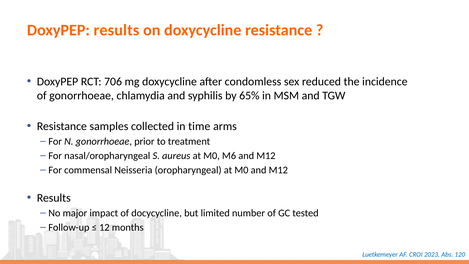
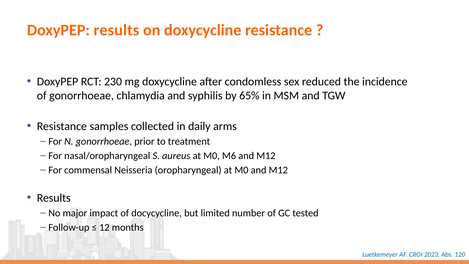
706: 706 -> 230
time: time -> daily
